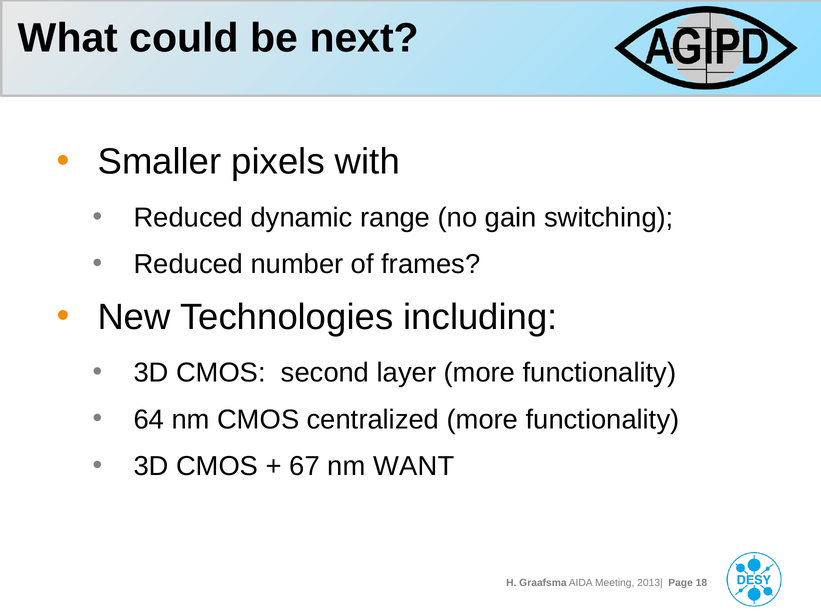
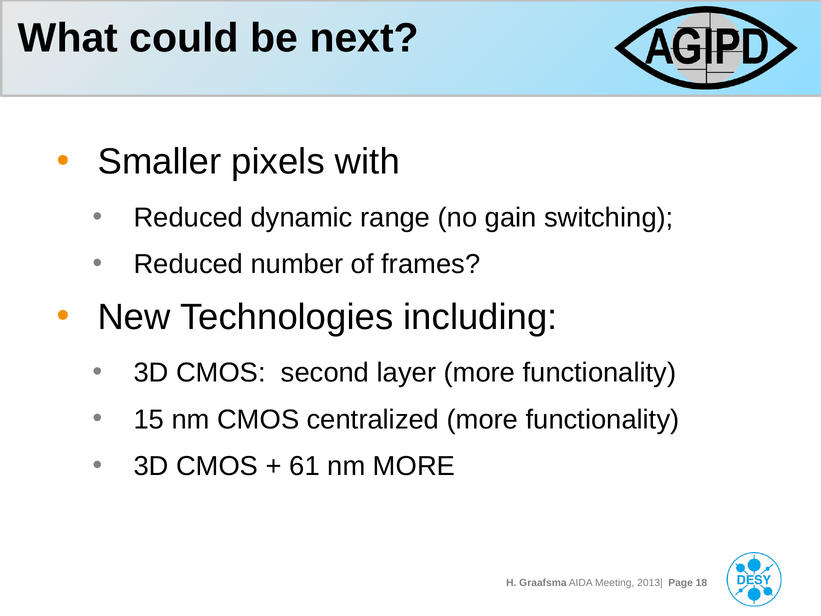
64: 64 -> 15
67: 67 -> 61
nm WANT: WANT -> MORE
